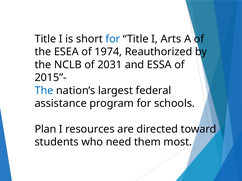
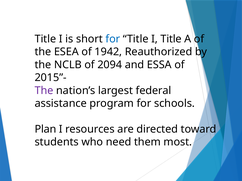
I Arts: Arts -> Title
1974: 1974 -> 1942
2031: 2031 -> 2094
The at (44, 91) colour: blue -> purple
